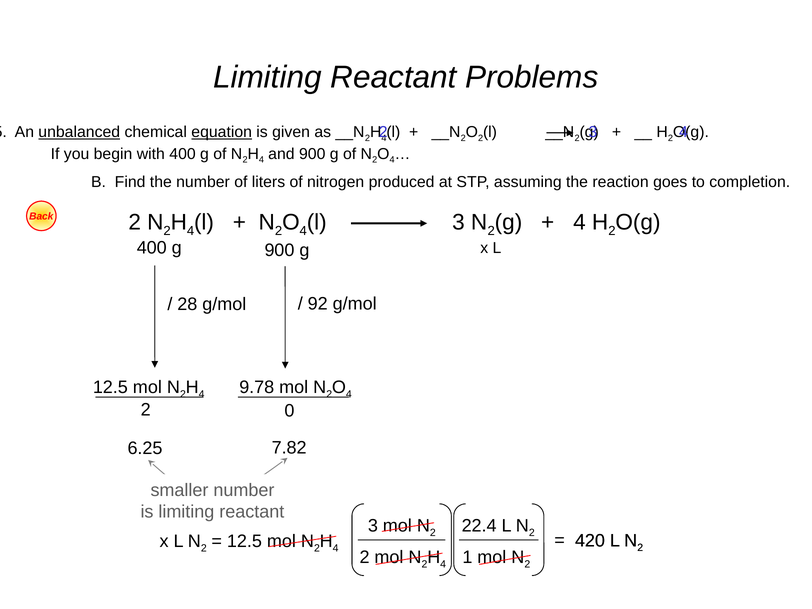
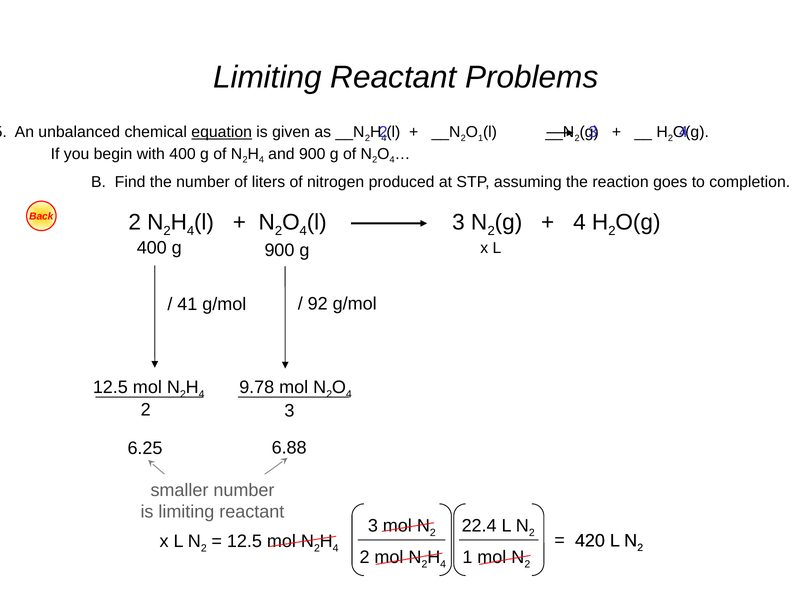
unbalanced underline: present -> none
2 at (481, 138): 2 -> 1
28: 28 -> 41
0 at (289, 411): 0 -> 3
7.82: 7.82 -> 6.88
